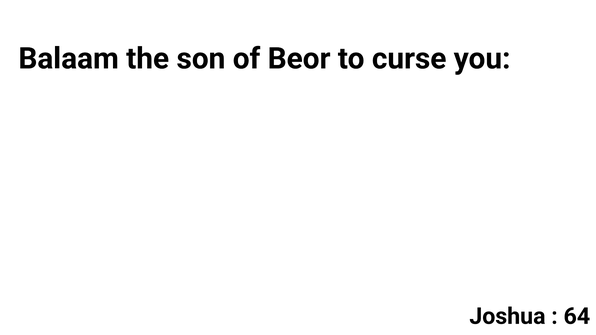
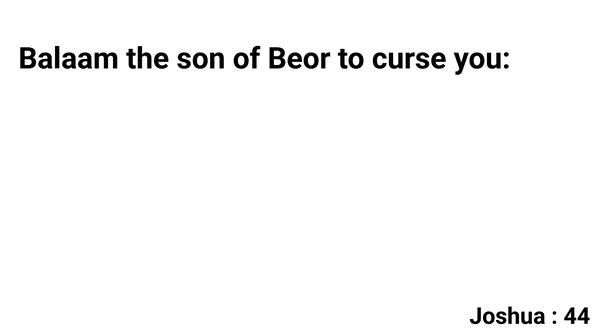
64: 64 -> 44
